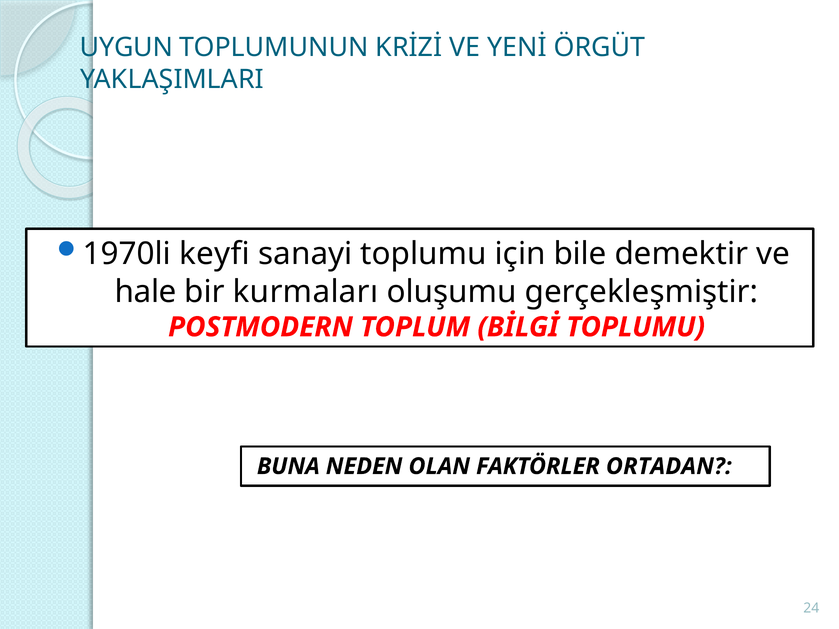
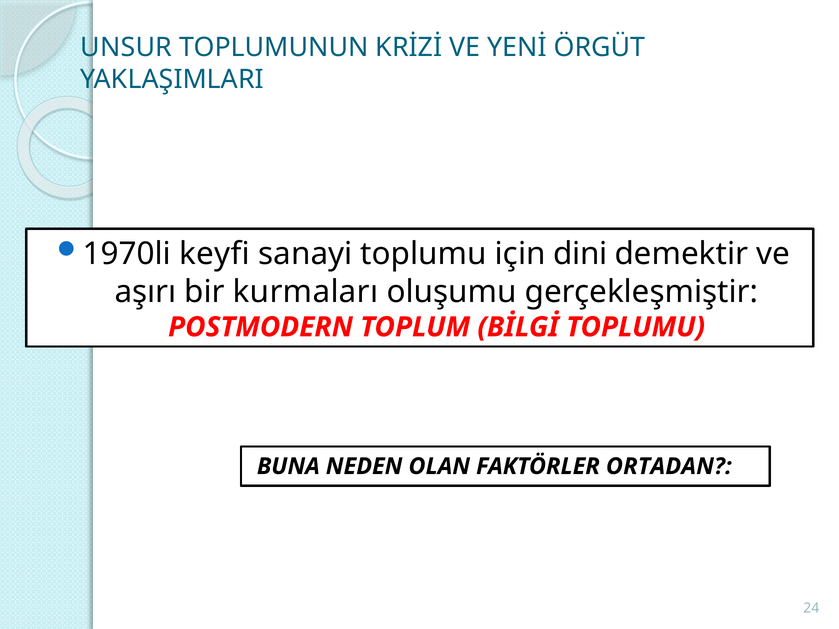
UYGUN: UYGUN -> UNSUR
bile: bile -> dini
hale: hale -> aşırı
